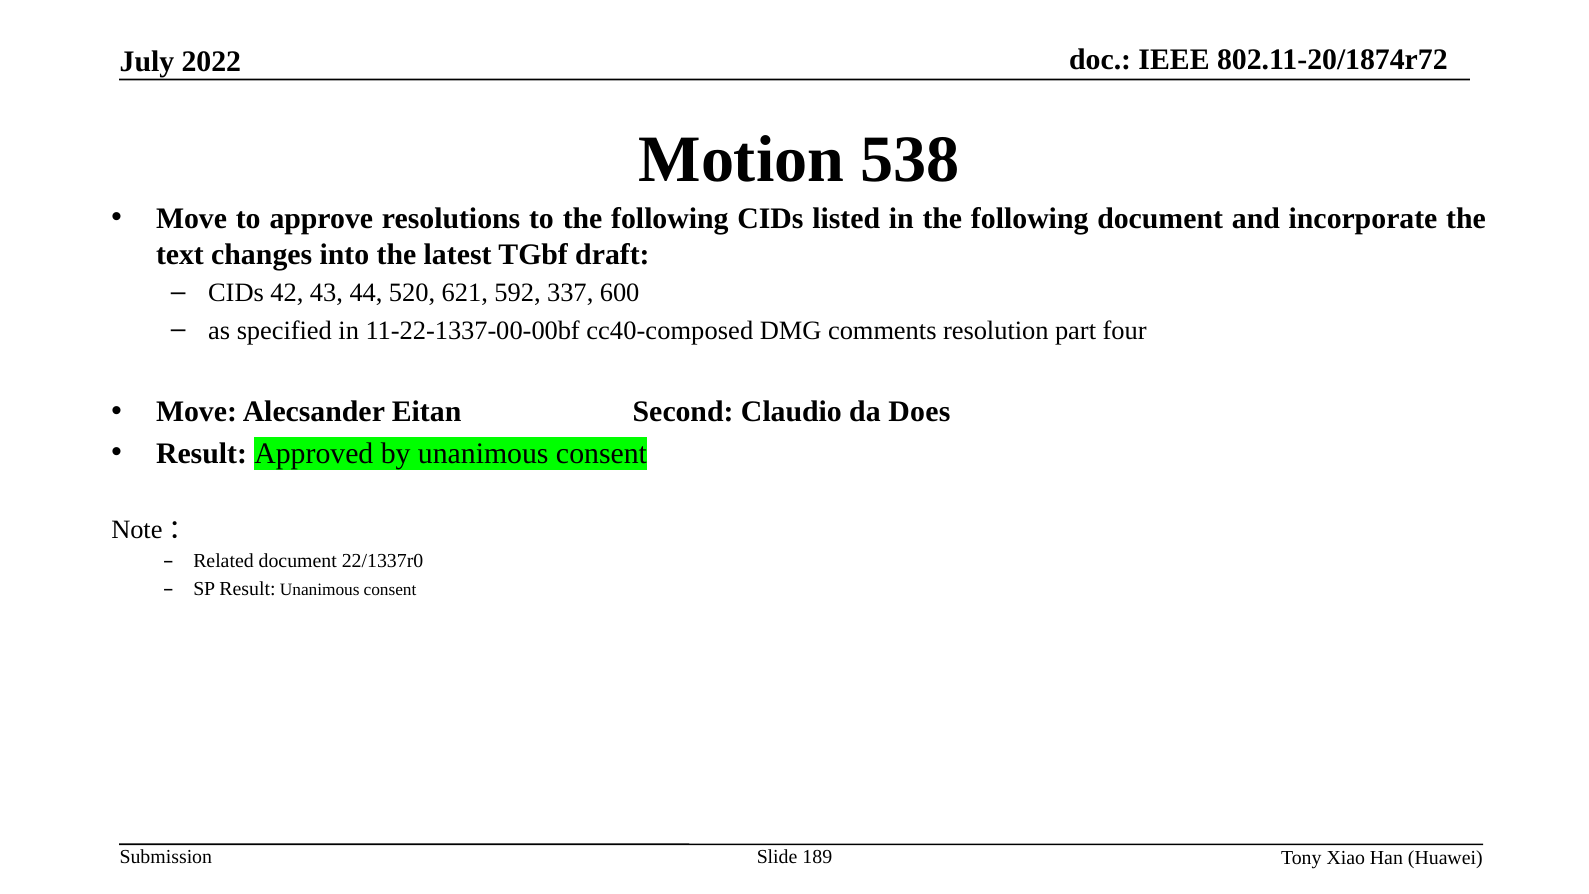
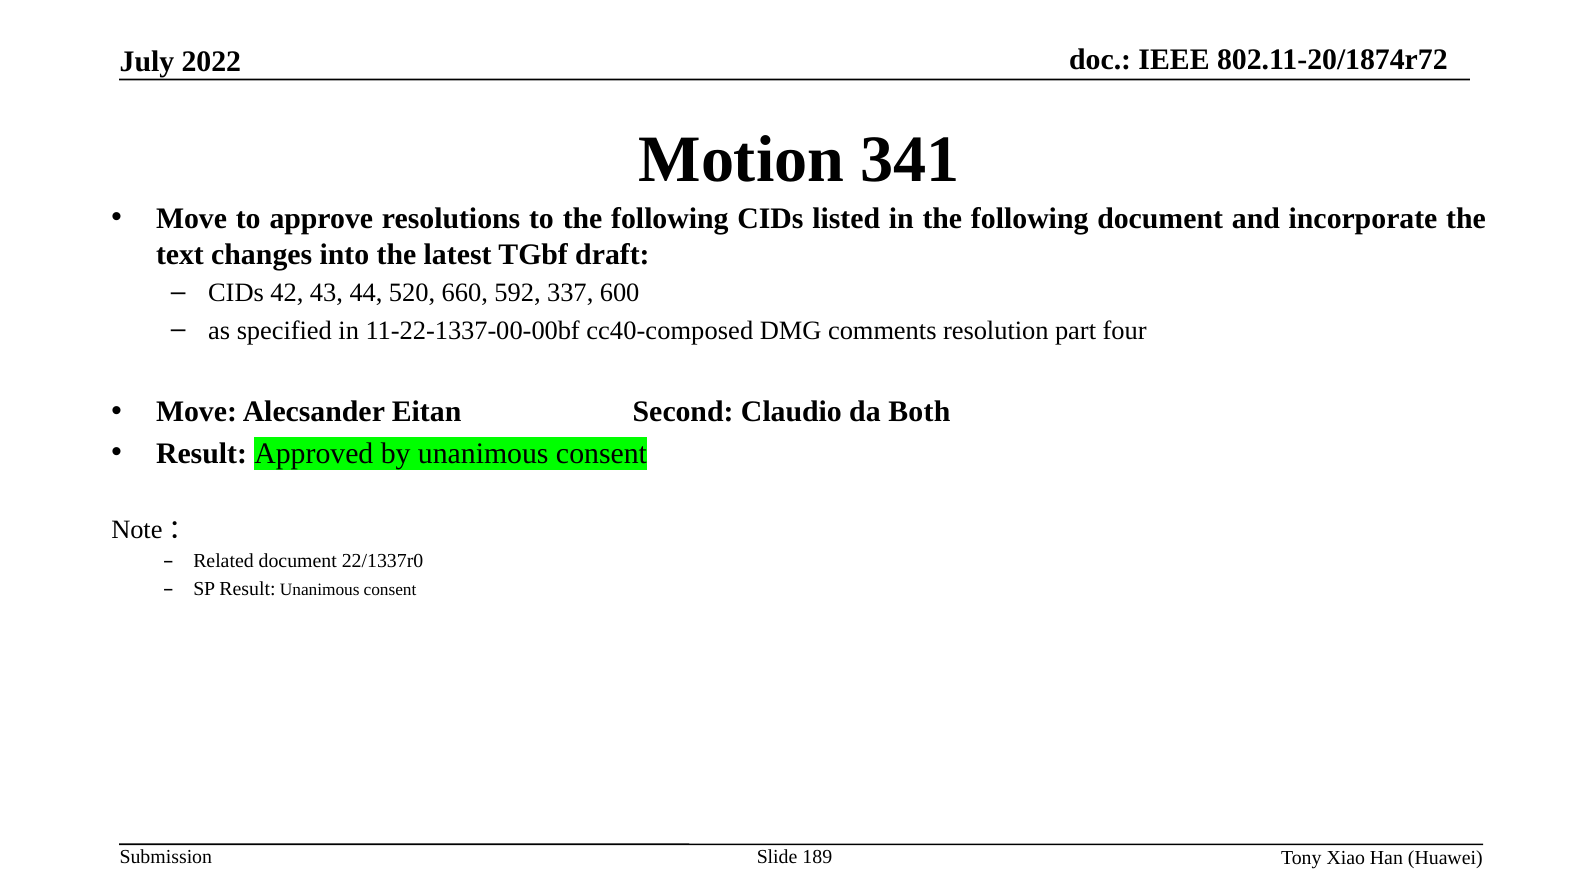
538: 538 -> 341
621: 621 -> 660
Does: Does -> Both
